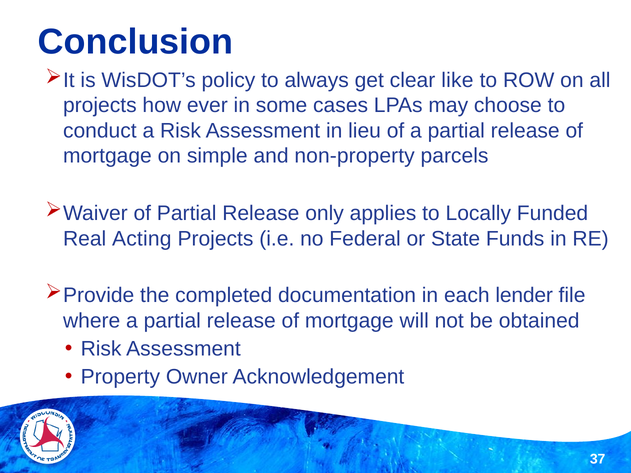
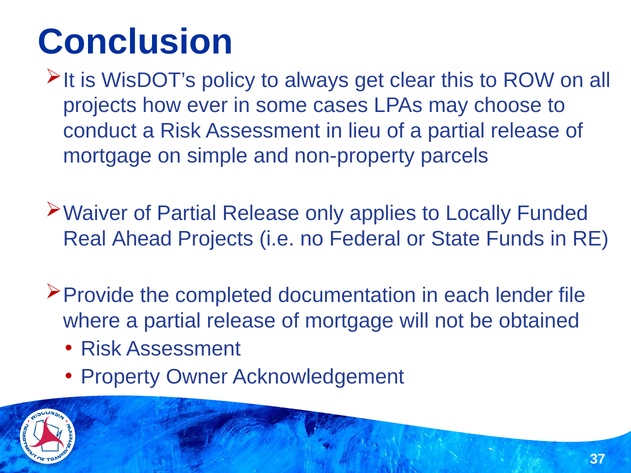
like: like -> this
Acting: Acting -> Ahead
